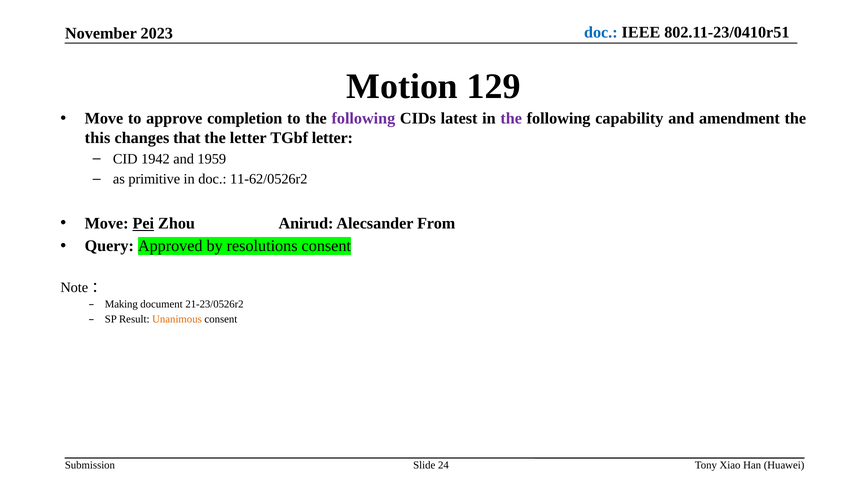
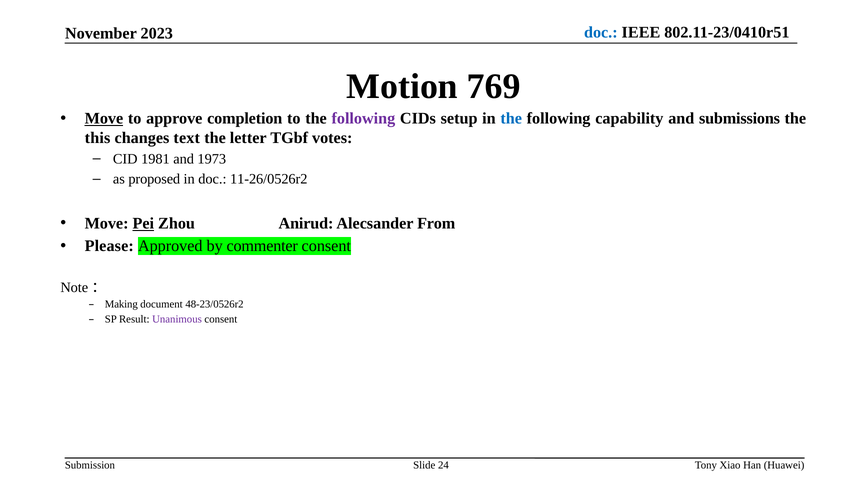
129: 129 -> 769
Move at (104, 119) underline: none -> present
latest: latest -> setup
the at (511, 119) colour: purple -> blue
amendment: amendment -> submissions
that: that -> text
TGbf letter: letter -> votes
1942: 1942 -> 1981
1959: 1959 -> 1973
primitive: primitive -> proposed
11-62/0526r2: 11-62/0526r2 -> 11-26/0526r2
Query: Query -> Please
resolutions: resolutions -> commenter
21-23/0526r2: 21-23/0526r2 -> 48-23/0526r2
Unanimous colour: orange -> purple
